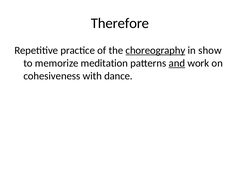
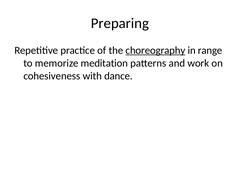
Therefore: Therefore -> Preparing
show: show -> range
and underline: present -> none
